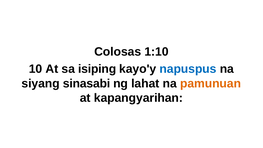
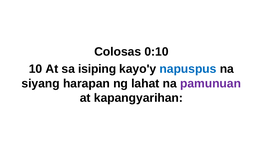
1:10: 1:10 -> 0:10
sinasabi: sinasabi -> harapan
pamunuan colour: orange -> purple
